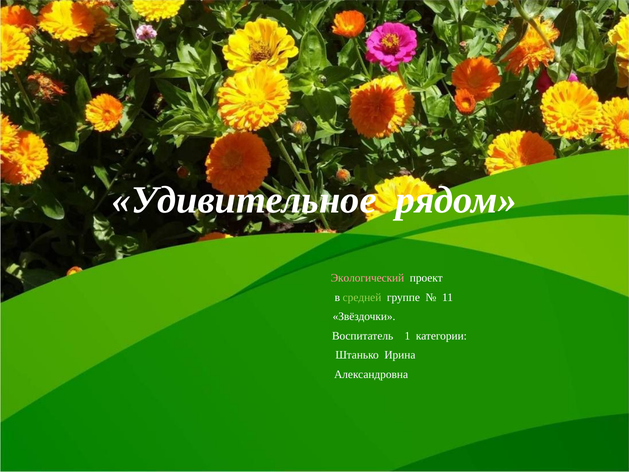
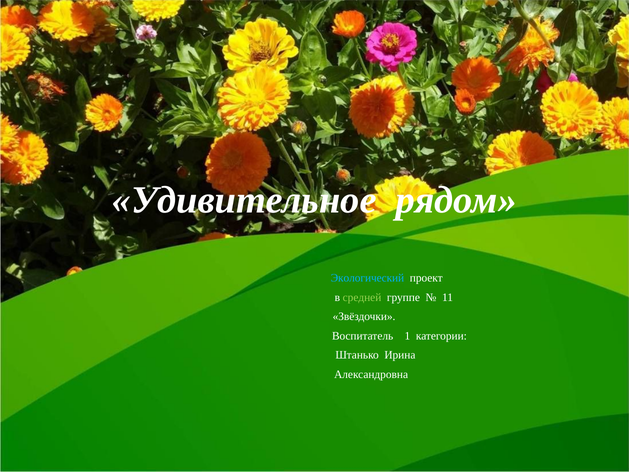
Экологический colour: pink -> light blue
